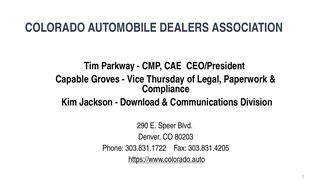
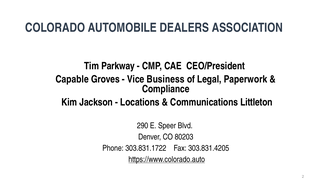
Thursday: Thursday -> Business
Download: Download -> Locations
Division: Division -> Littleton
